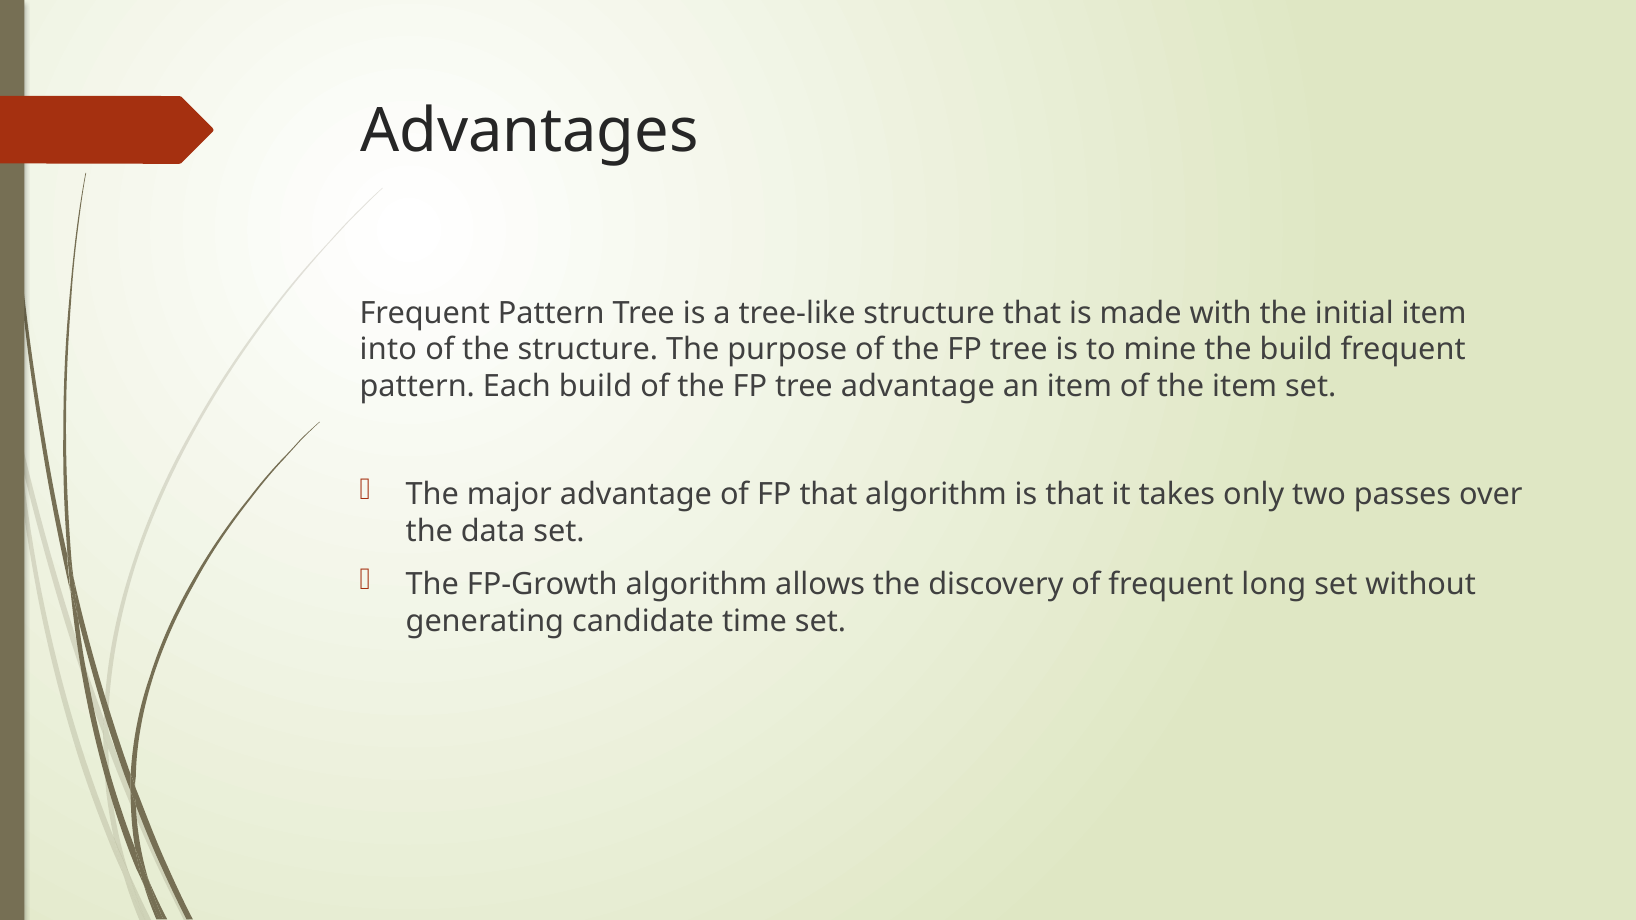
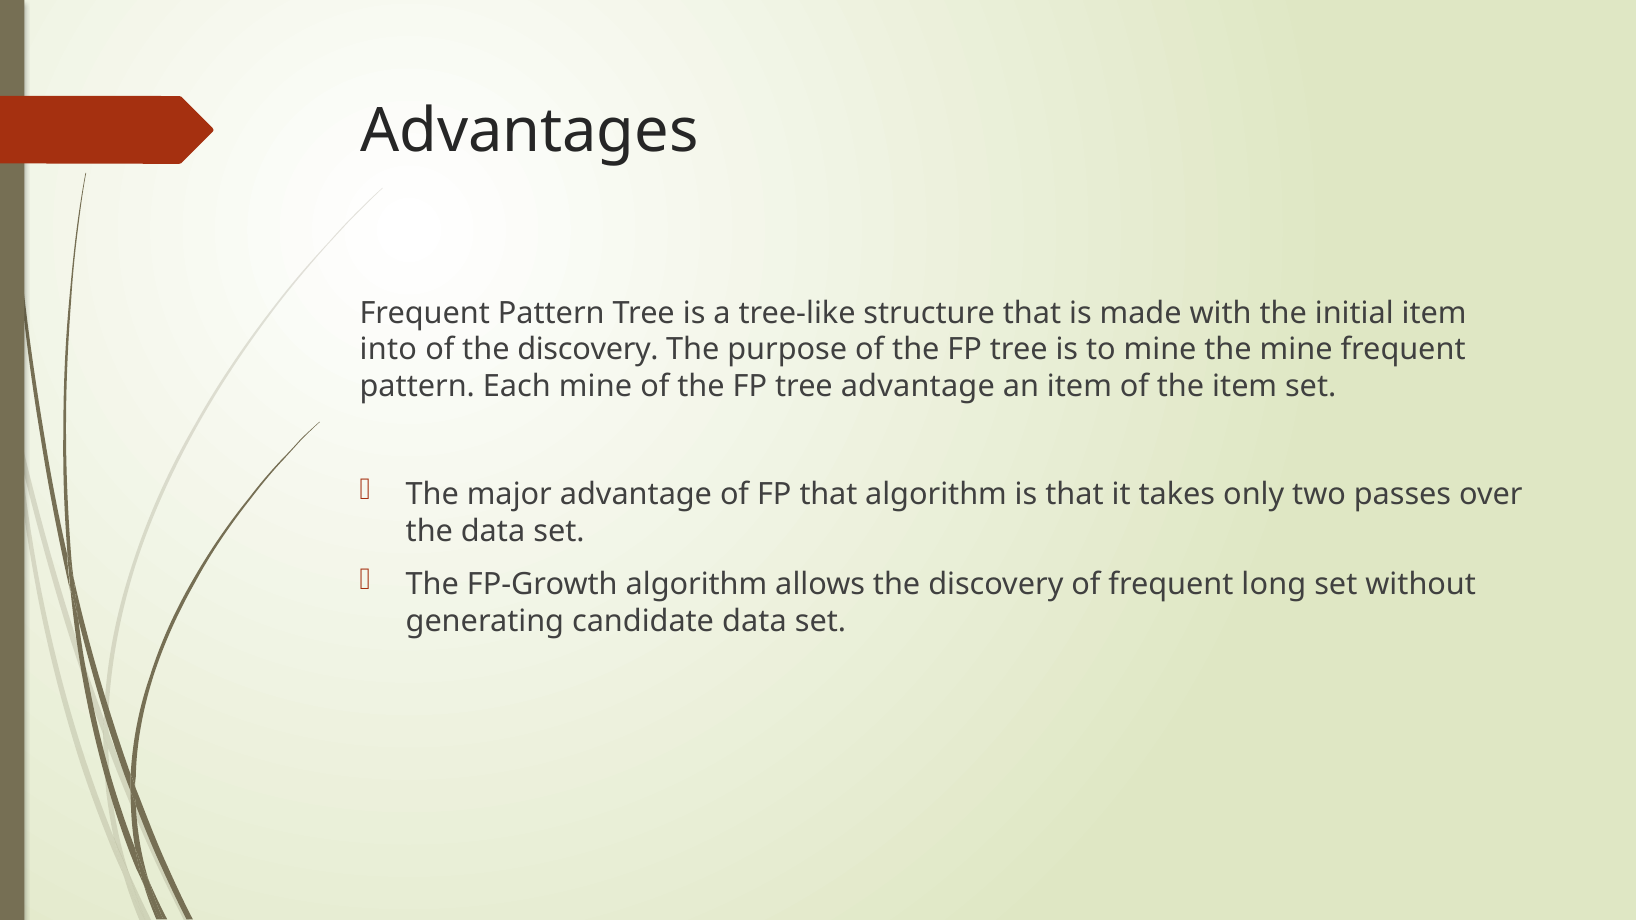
of the structure: structure -> discovery
the build: build -> mine
Each build: build -> mine
candidate time: time -> data
